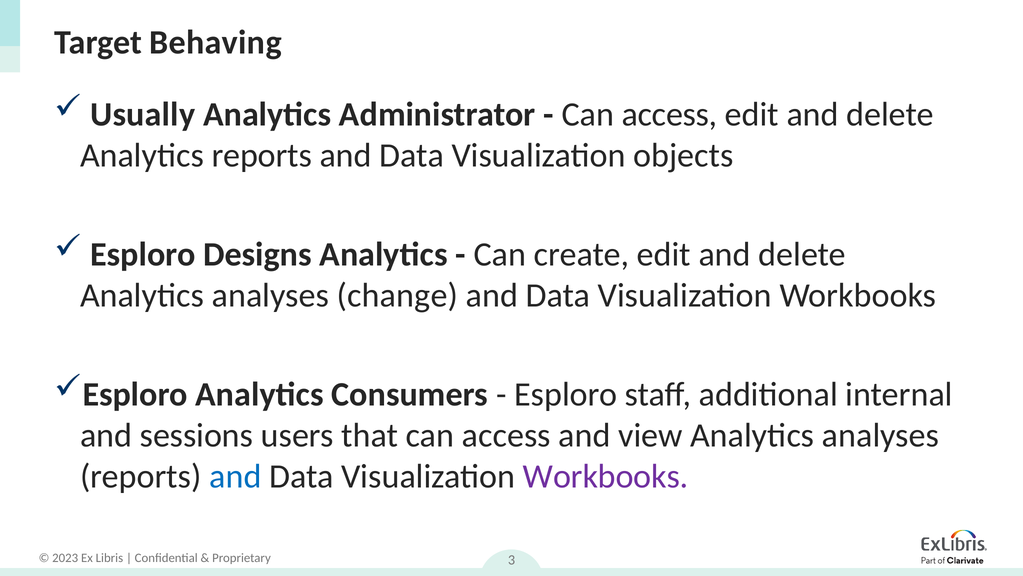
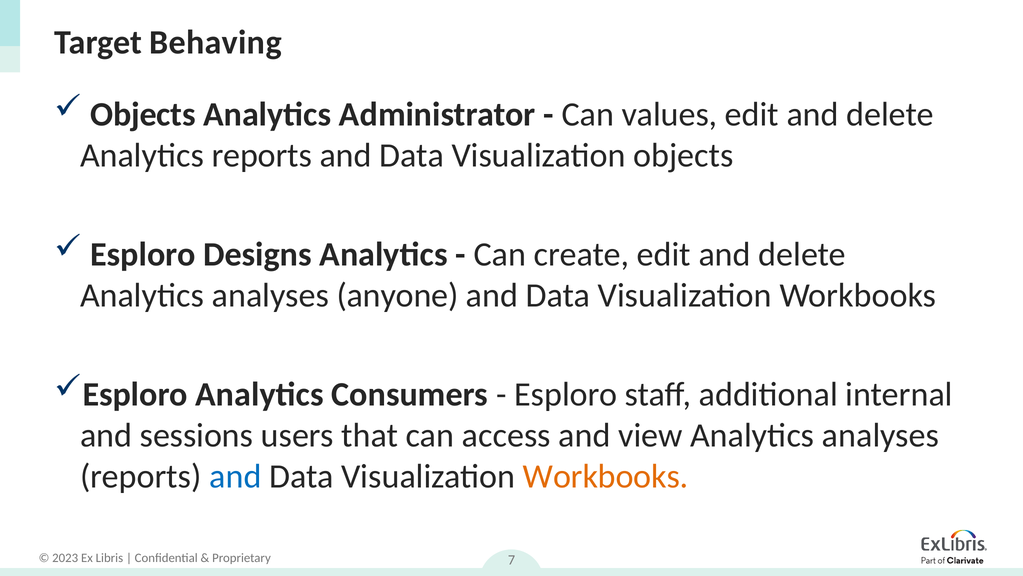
Usually at (143, 114): Usually -> Objects
access at (670, 114): access -> values
change: change -> anyone
Workbooks at (606, 476) colour: purple -> orange
3: 3 -> 7
